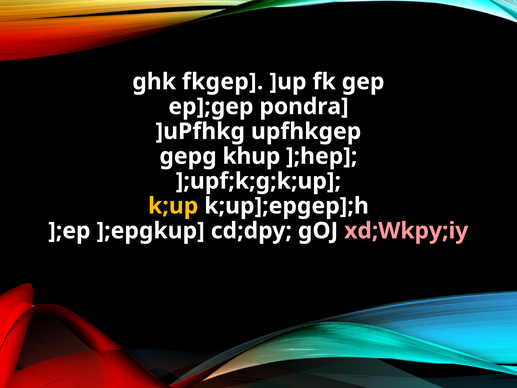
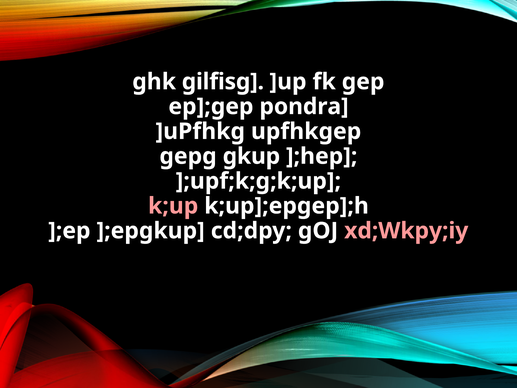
fkgep: fkgep -> gilfisg
khup: khup -> gkup
k;up colour: yellow -> pink
